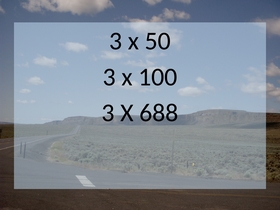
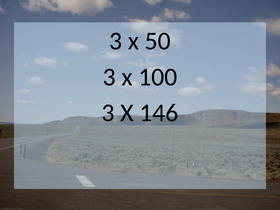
688: 688 -> 146
